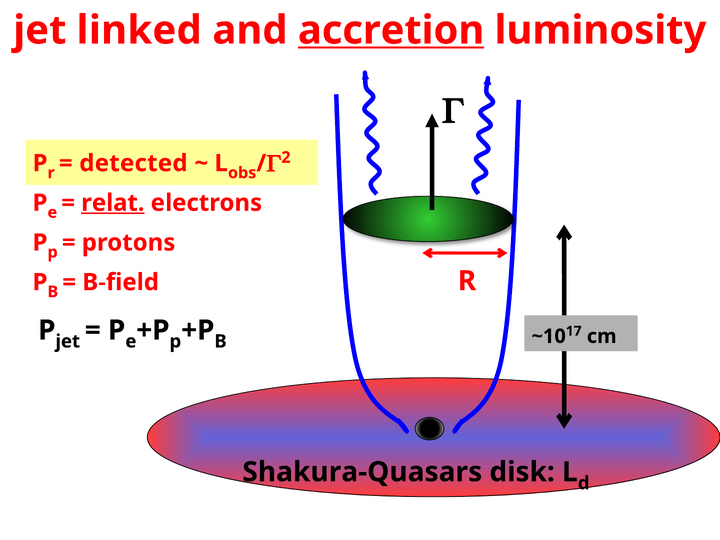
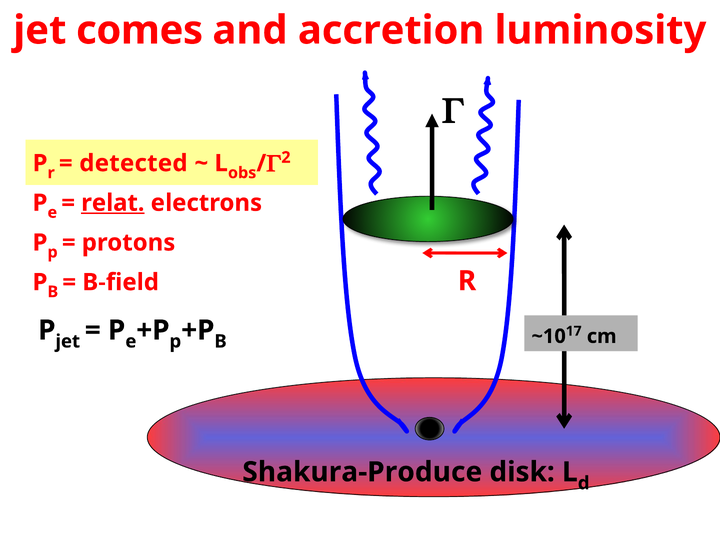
linked: linked -> comes
accretion underline: present -> none
Shakura-Quasars: Shakura-Quasars -> Shakura-Produce
